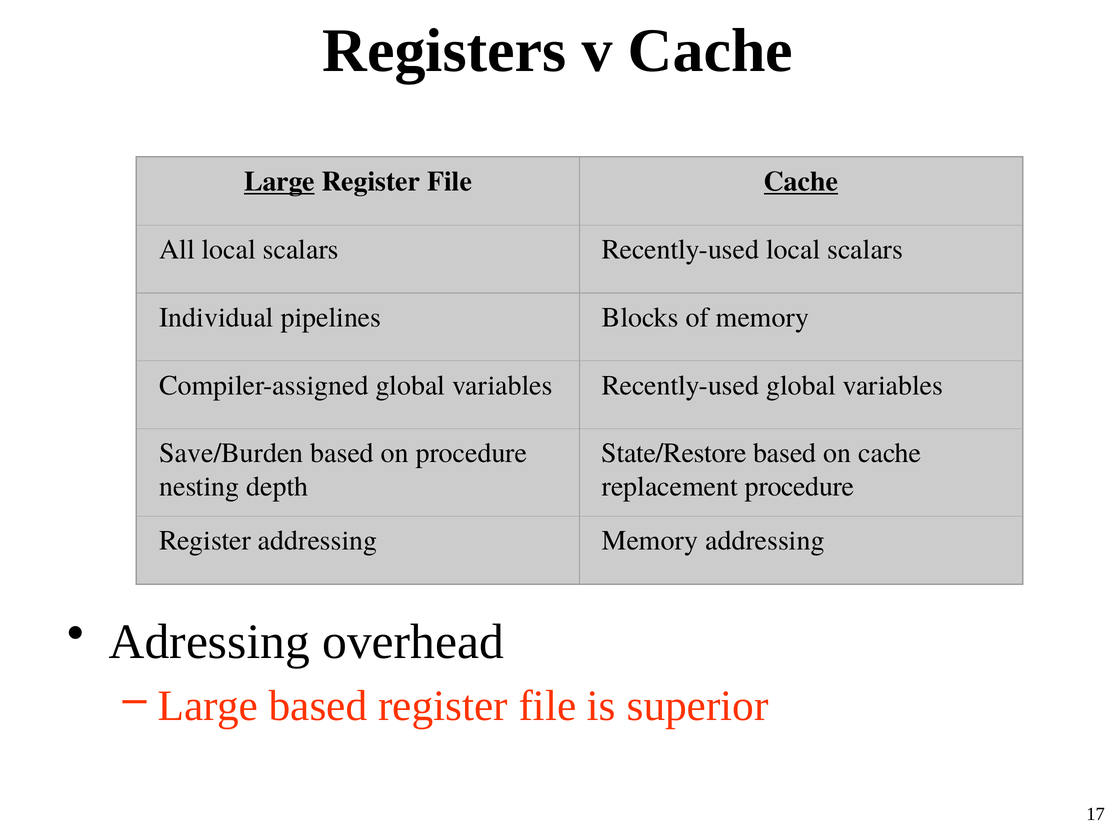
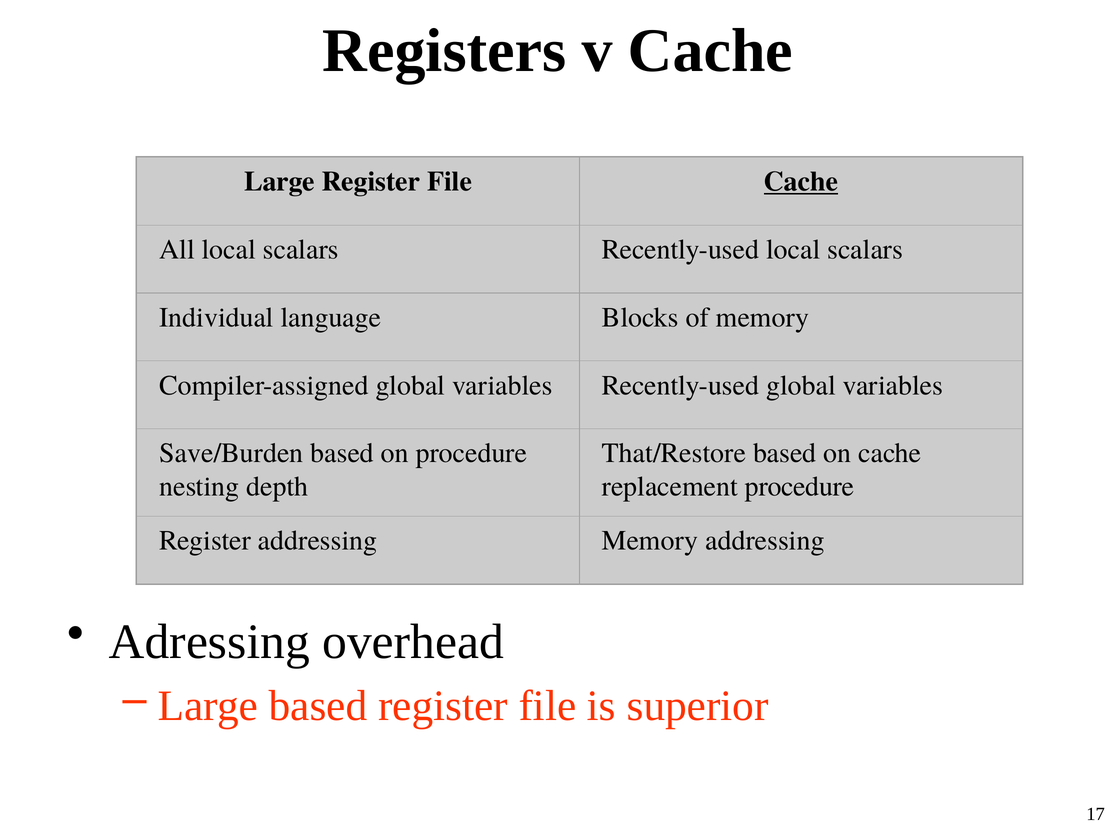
Large at (279, 182) underline: present -> none
pipelines: pipelines -> language
State/Restore: State/Restore -> That/Restore
